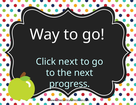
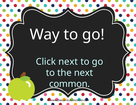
progress: progress -> common
